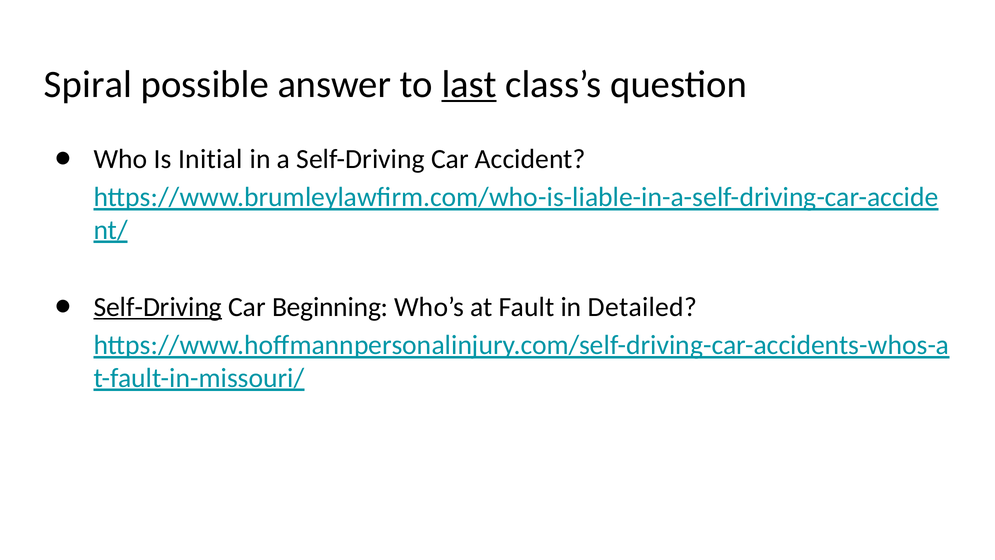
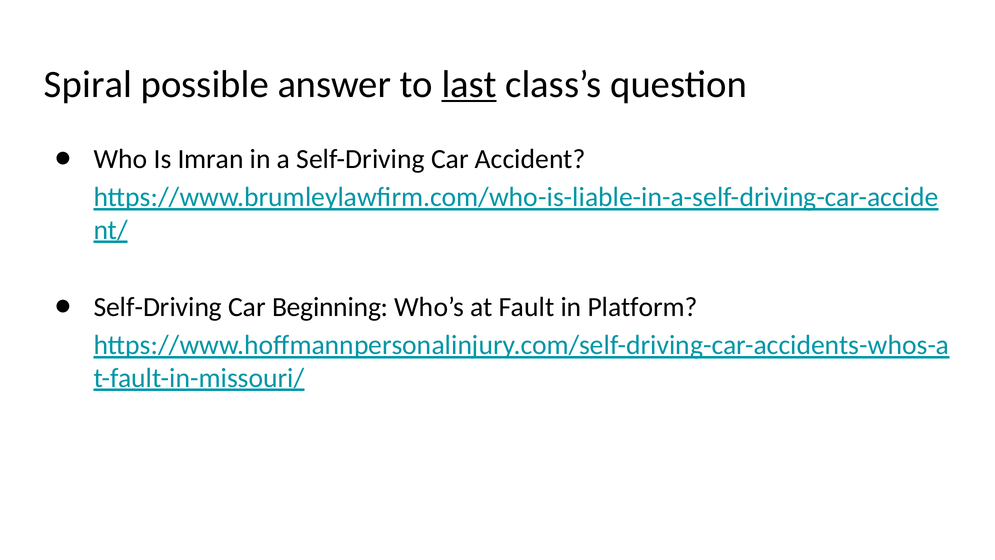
Initial: Initial -> Imran
Self-Driving at (158, 307) underline: present -> none
Detailed: Detailed -> Platform
